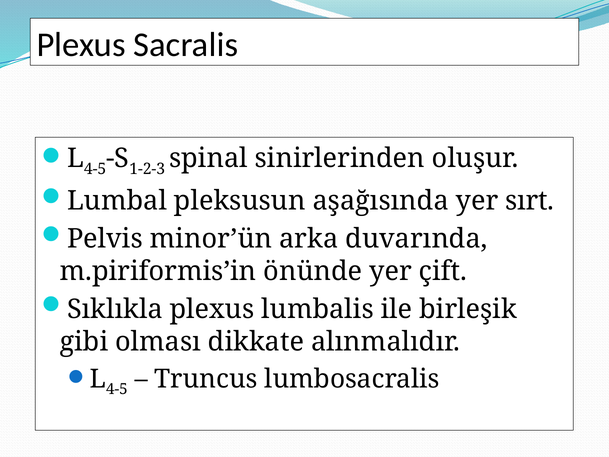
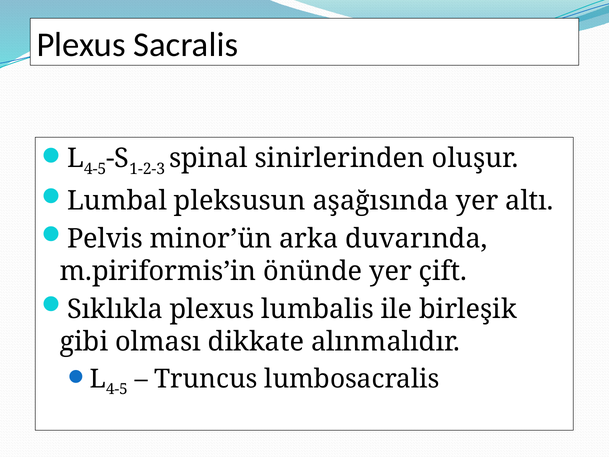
sırt: sırt -> altı
